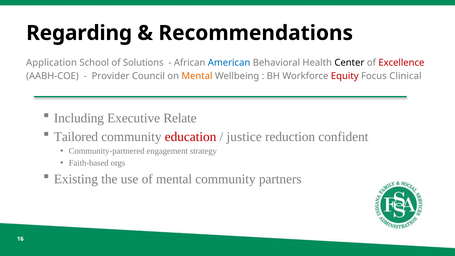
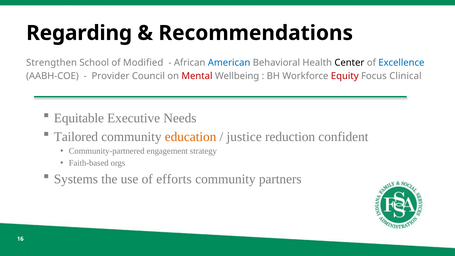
Application: Application -> Strengthen
Solutions: Solutions -> Modified
Excellence colour: red -> blue
Mental at (197, 76) colour: orange -> red
Including: Including -> Equitable
Relate: Relate -> Needs
education colour: red -> orange
Existing: Existing -> Systems
of mental: mental -> efforts
